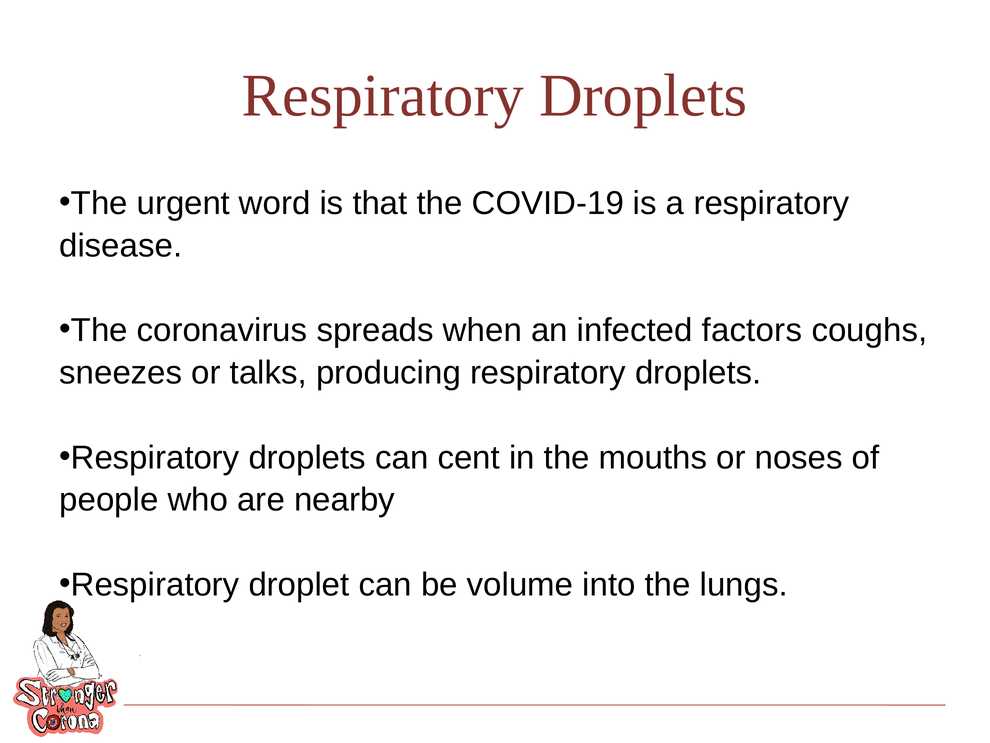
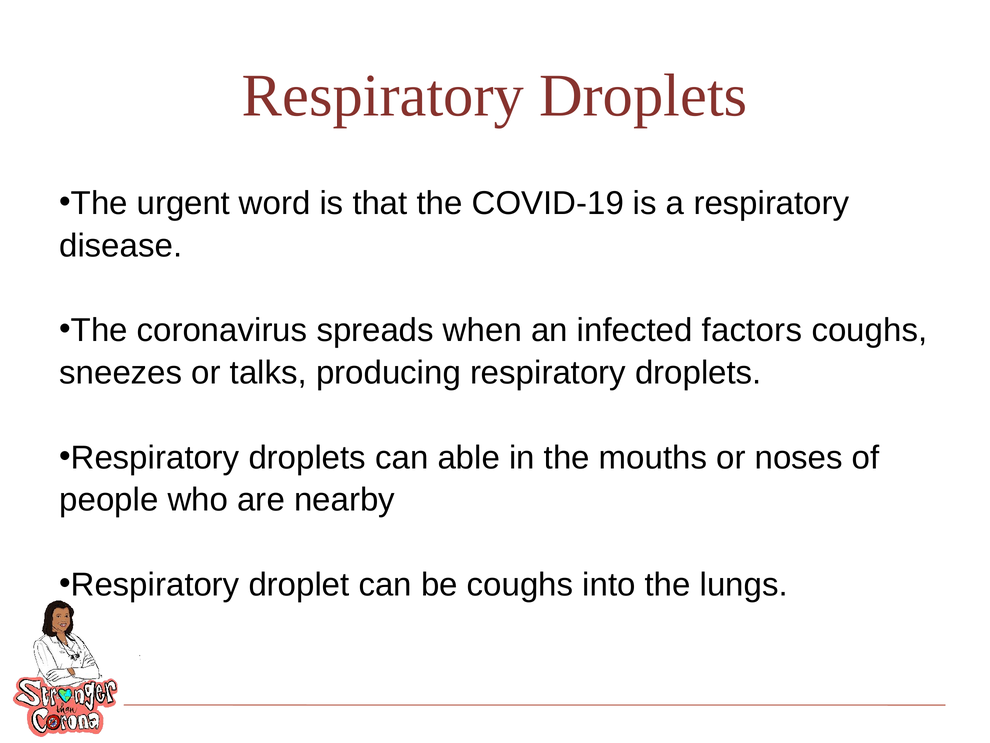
cent: cent -> able
be volume: volume -> coughs
